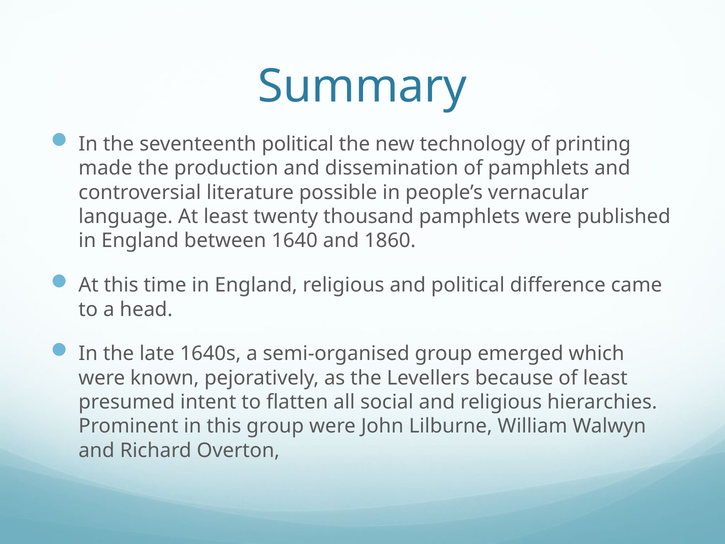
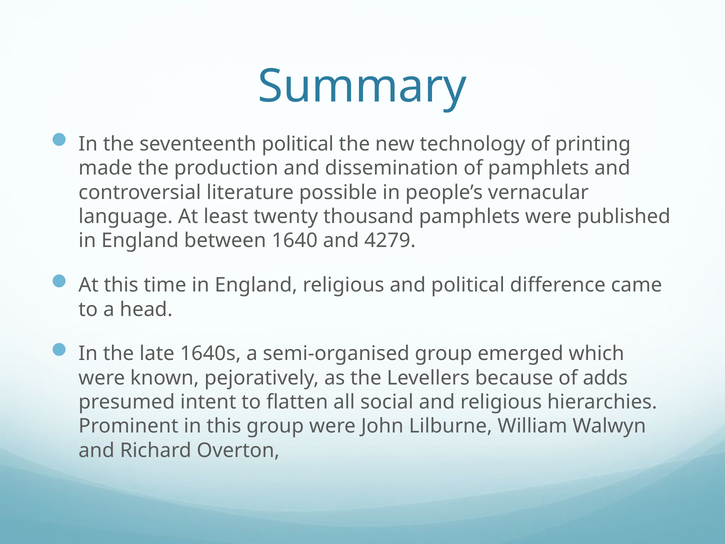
1860: 1860 -> 4279
of least: least -> adds
